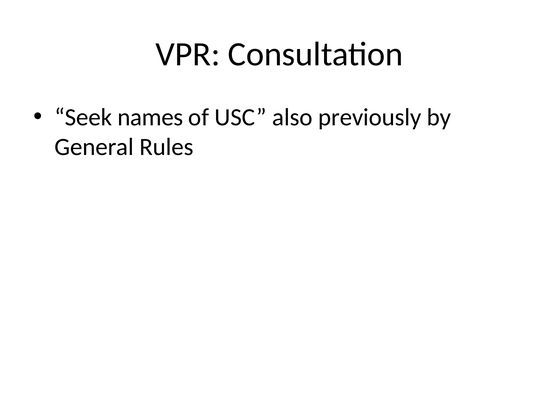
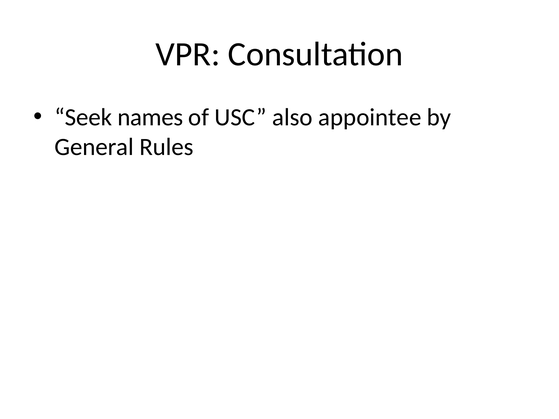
previously: previously -> appointee
